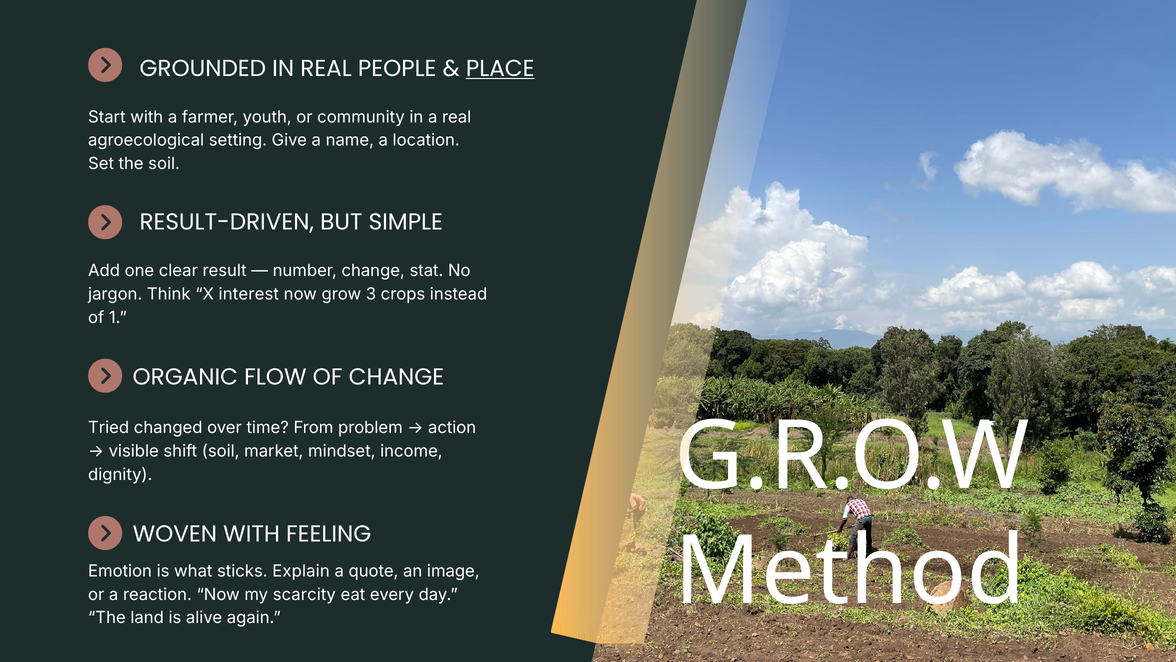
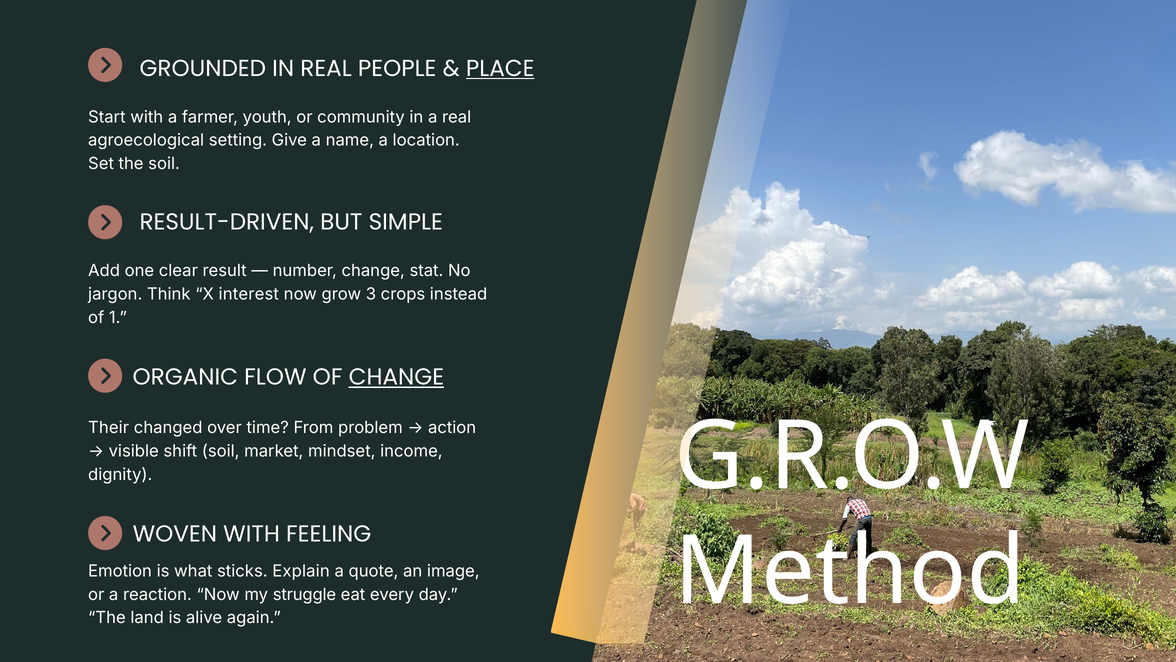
CHANGE at (396, 377) underline: none -> present
Tried: Tried -> Their
scarcity: scarcity -> struggle
